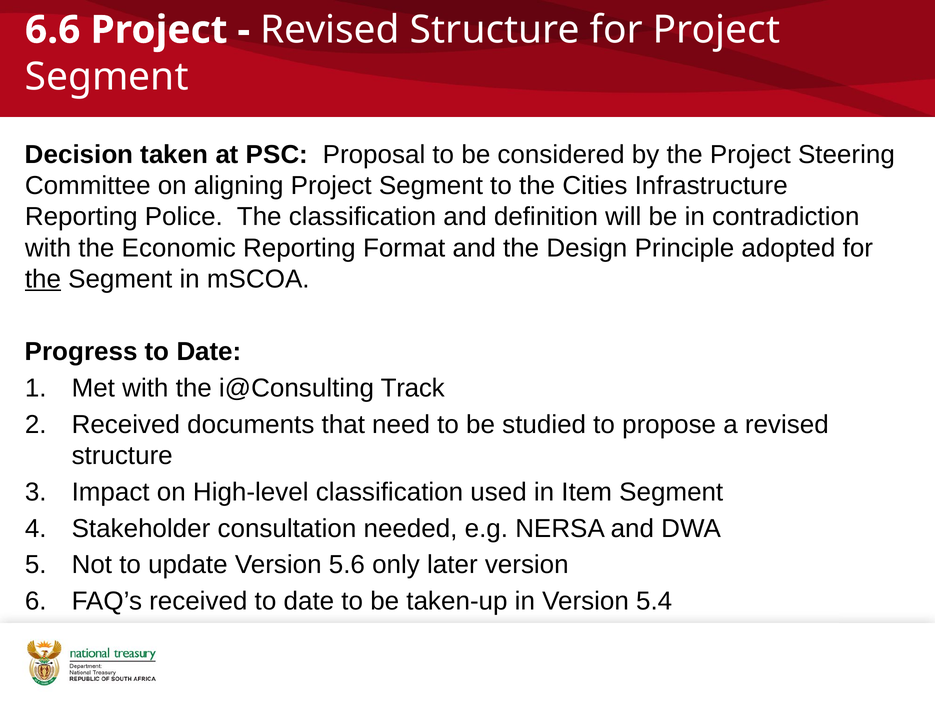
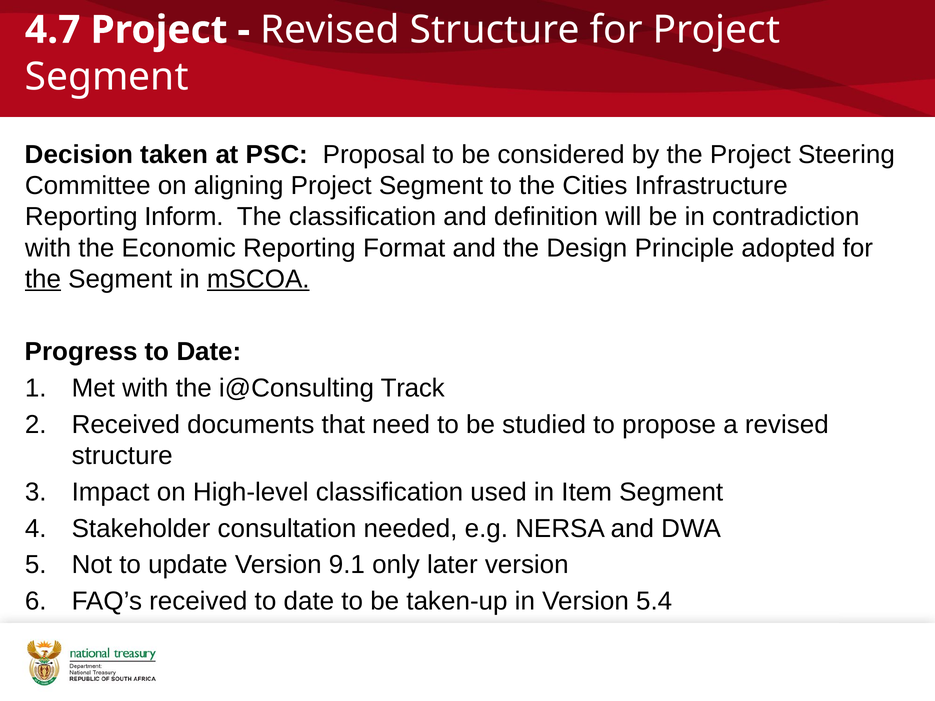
6.6: 6.6 -> 4.7
Police: Police -> Inform
mSCOA underline: none -> present
5.6: 5.6 -> 9.1
